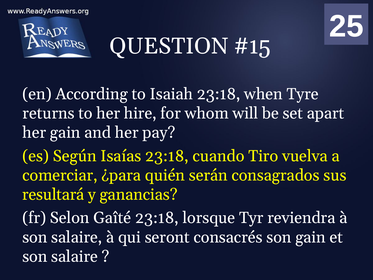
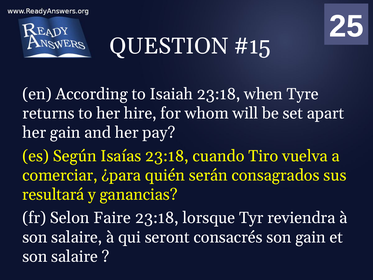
Gaîté: Gaîté -> Faire
